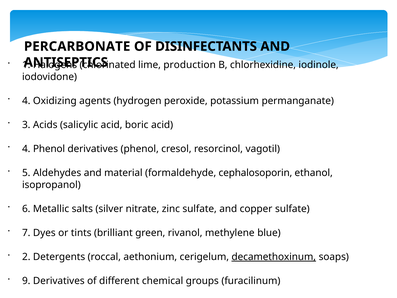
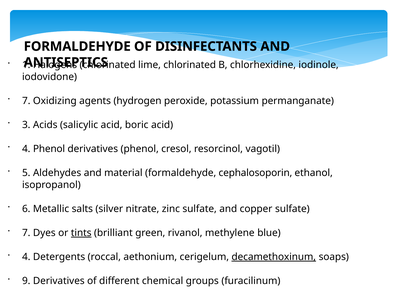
PERCARBONATE at (77, 46): PERCARBONATE -> FORMALDEHYDE
lime production: production -> chlorinated
4 at (26, 101): 4 -> 7
tints underline: none -> present
2 at (26, 257): 2 -> 4
